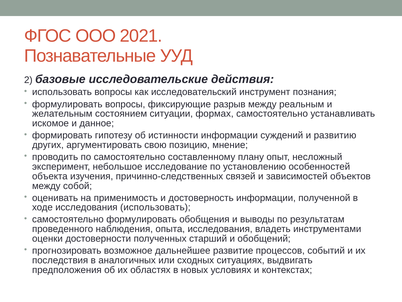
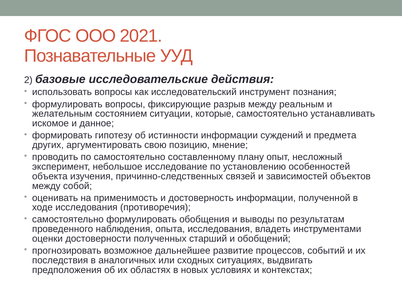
формах: формах -> которые
развитию: развитию -> предмета
исследования использовать: использовать -> противоречия
